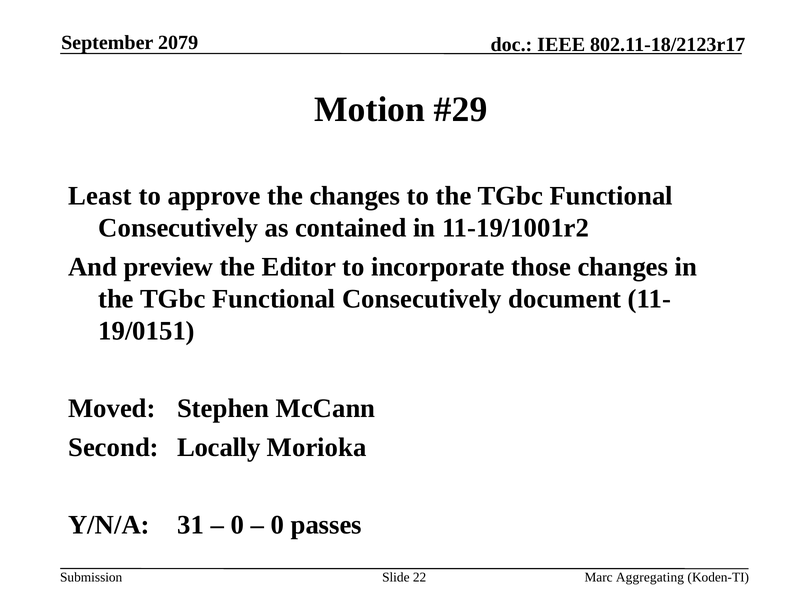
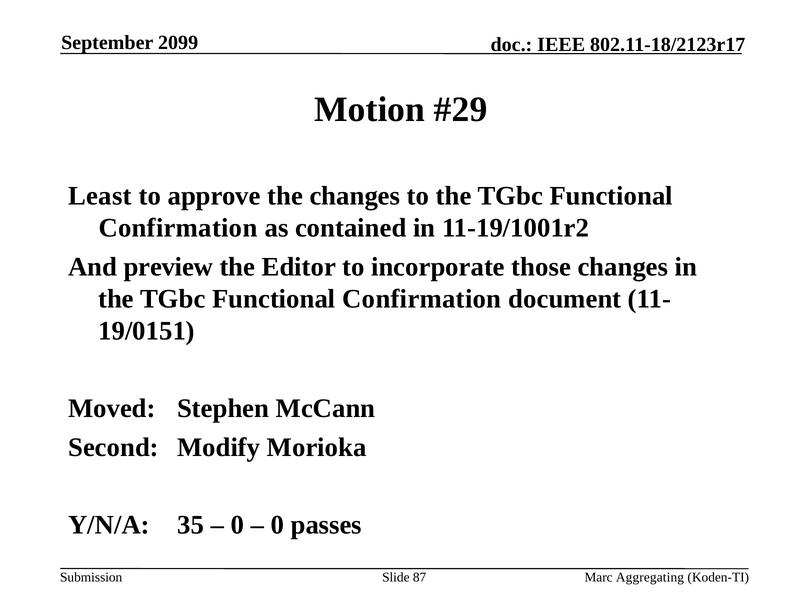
2079: 2079 -> 2099
Consecutively at (178, 228): Consecutively -> Confirmation
Consecutively at (422, 299): Consecutively -> Confirmation
Locally: Locally -> Modify
31: 31 -> 35
22: 22 -> 87
